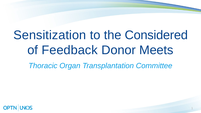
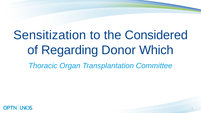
Feedback: Feedback -> Regarding
Meets: Meets -> Which
